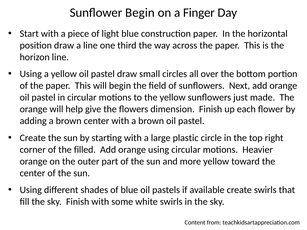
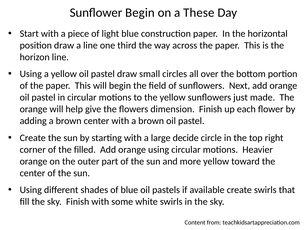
Finger: Finger -> These
plastic: plastic -> decide
